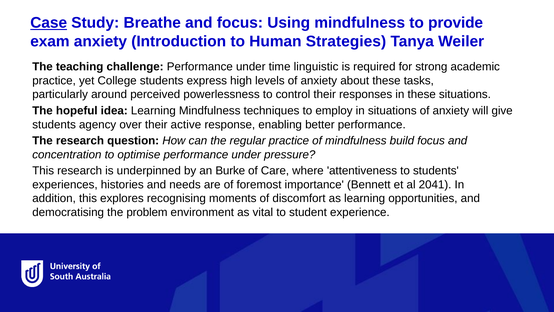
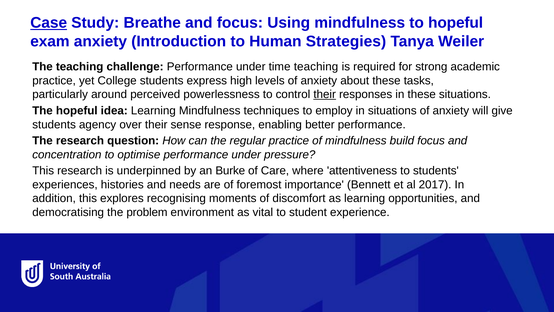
to provide: provide -> hopeful
time linguistic: linguistic -> teaching
their at (325, 94) underline: none -> present
active: active -> sense
2041: 2041 -> 2017
